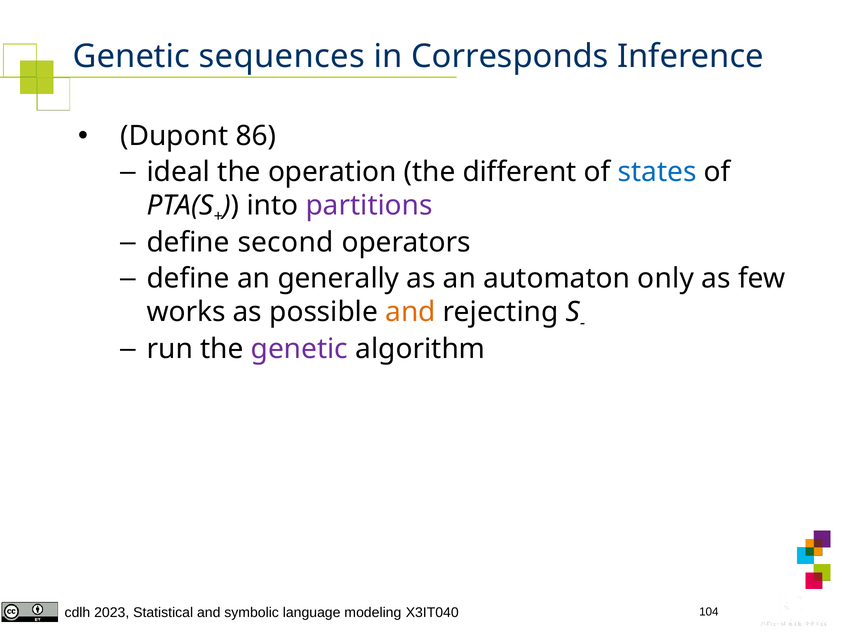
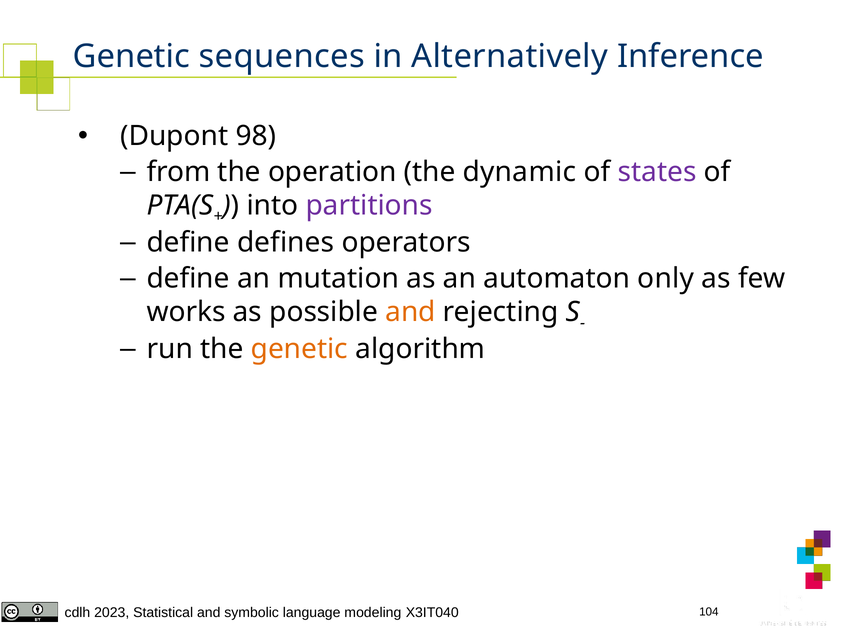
Corresponds: Corresponds -> Alternatively
86: 86 -> 98
ideal: ideal -> from
different: different -> dynamic
states colour: blue -> purple
second: second -> defines
generally: generally -> mutation
genetic at (299, 349) colour: purple -> orange
